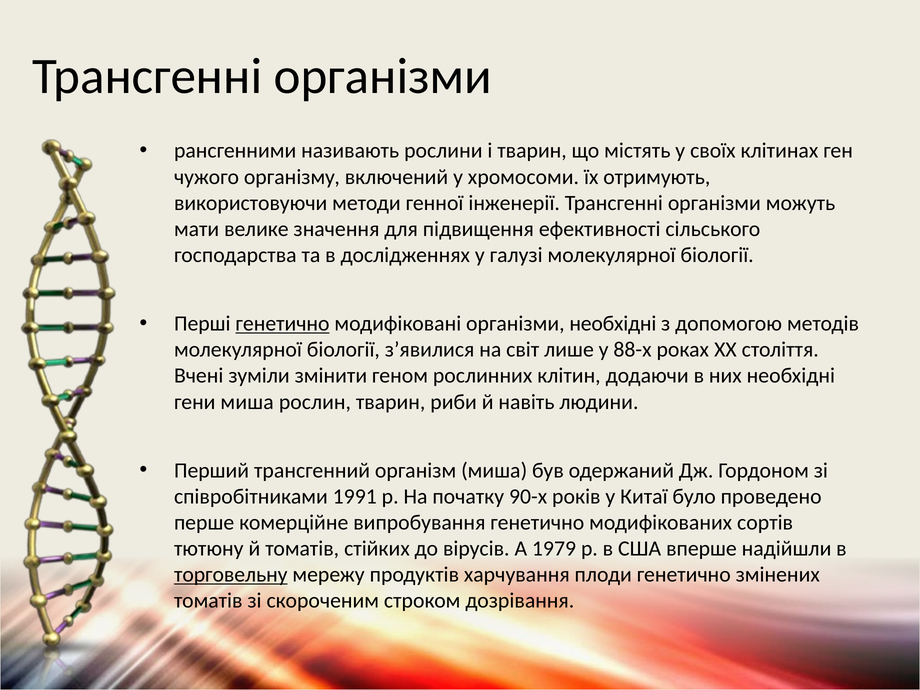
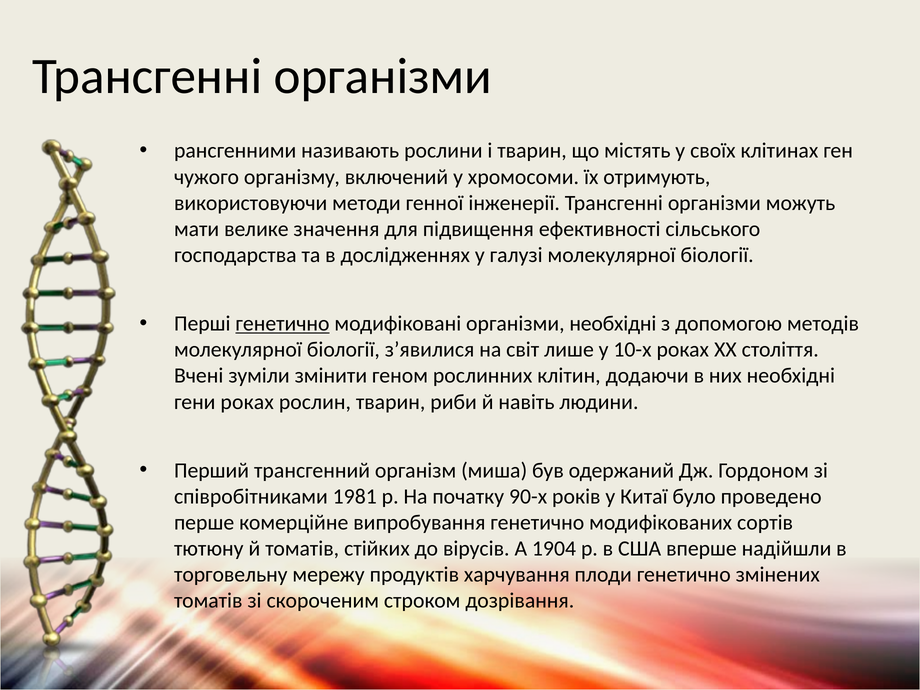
88-х: 88-х -> 10-х
гени миша: миша -> роках
1991: 1991 -> 1981
1979: 1979 -> 1904
торговельну underline: present -> none
